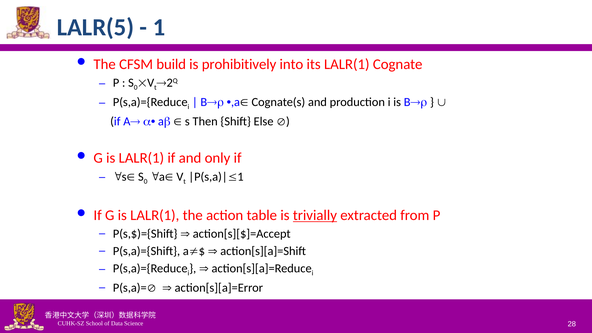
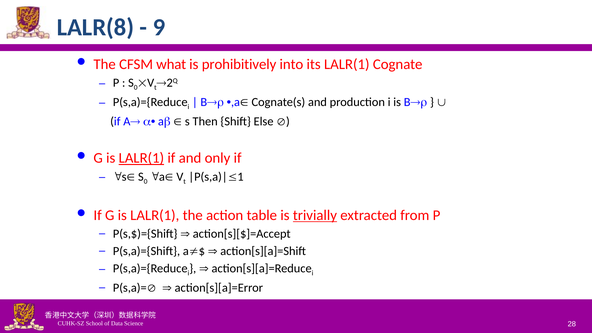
LALR(5: LALR(5 -> LALR(8
1: 1 -> 9
build: build -> what
LALR(1 at (141, 158) underline: none -> present
